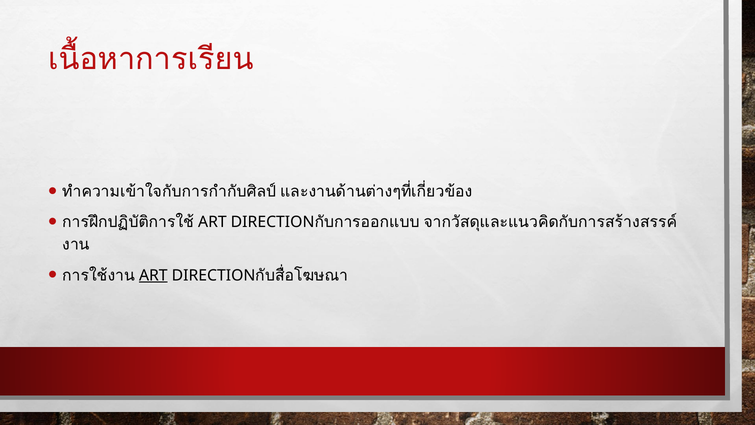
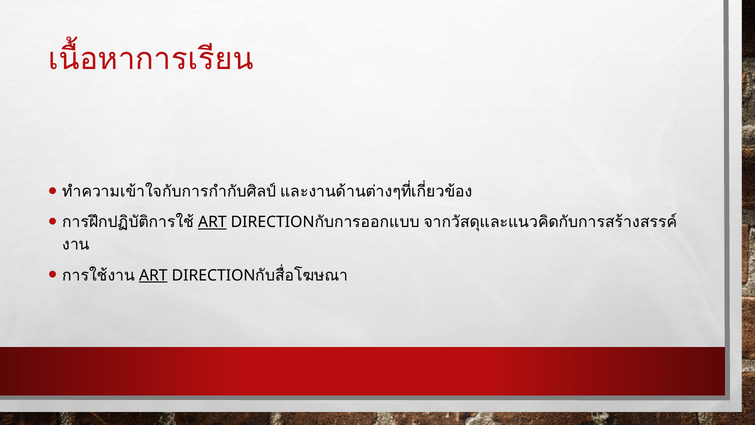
ART at (212, 222) underline: none -> present
